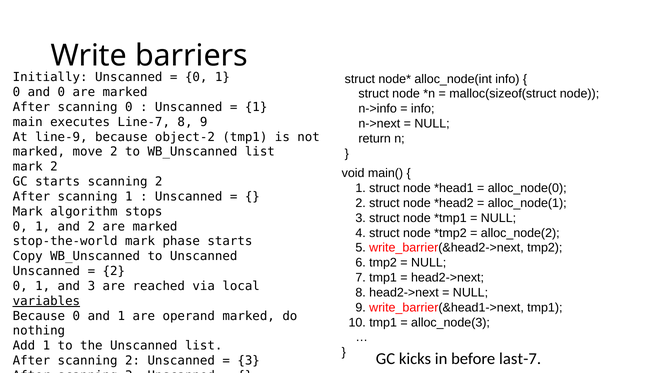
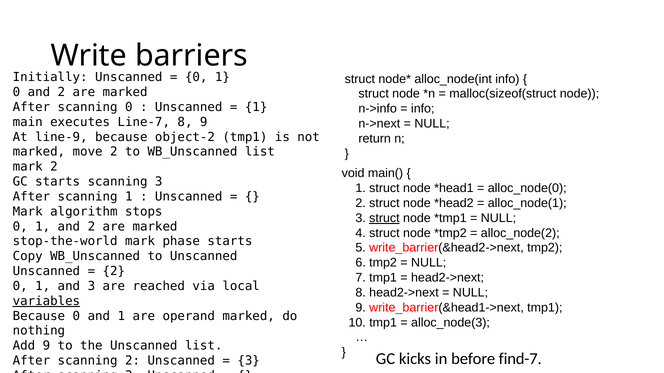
0 and 0: 0 -> 2
starts scanning 2: 2 -> 3
struct at (384, 218) underline: none -> present
Add 1: 1 -> 9
last-7: last-7 -> find-7
